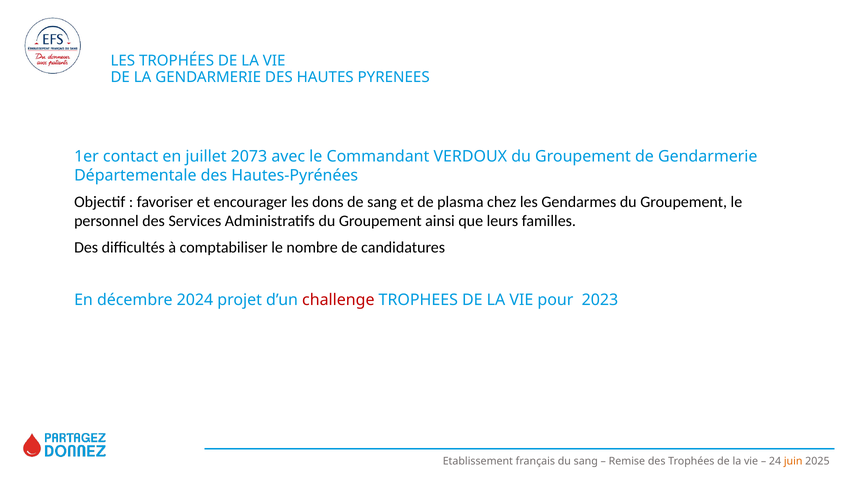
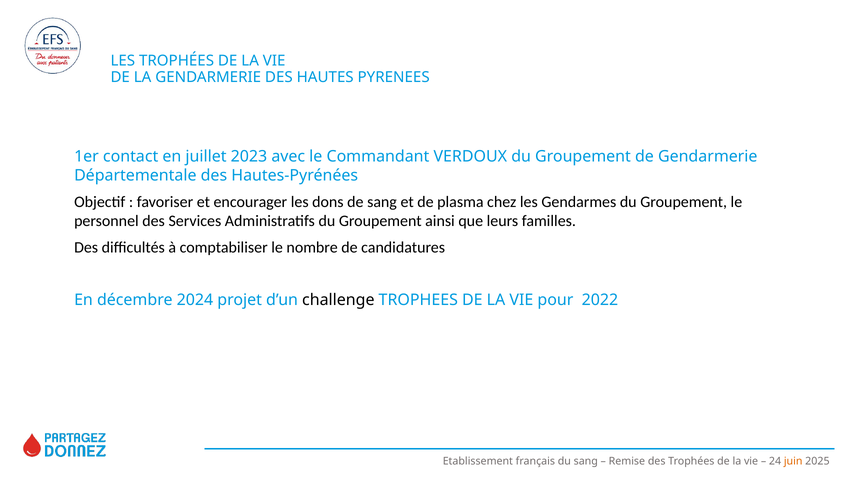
2073: 2073 -> 2023
challenge colour: red -> black
2023: 2023 -> 2022
